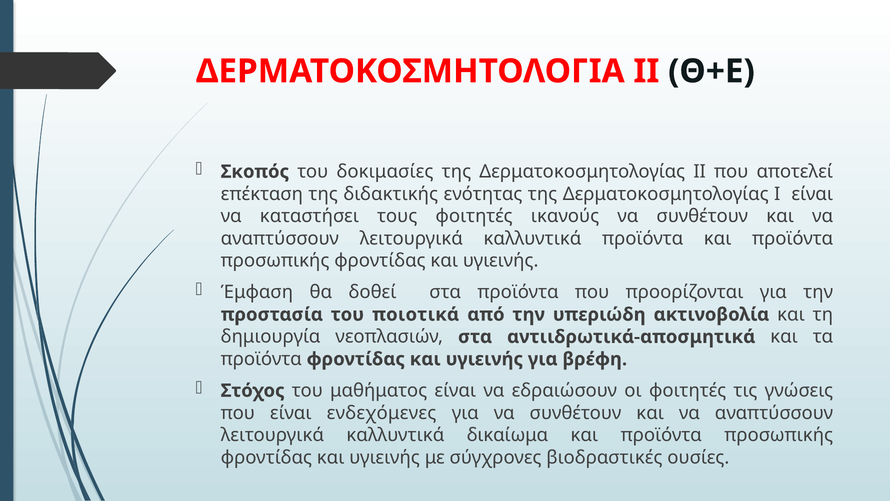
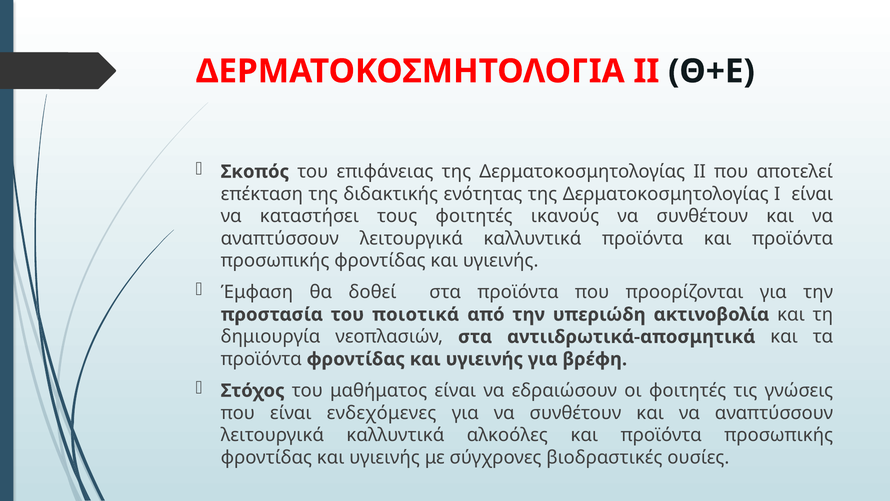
δοκιμασίες: δοκιμασίες -> επιφάνειας
δικαίωμα: δικαίωμα -> αλκοόλες
